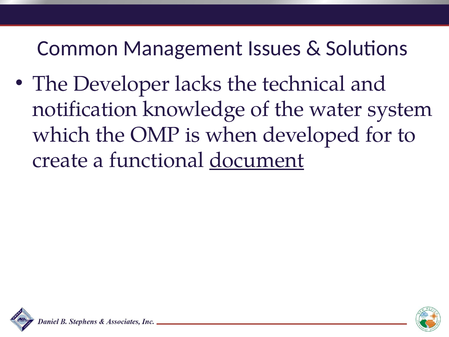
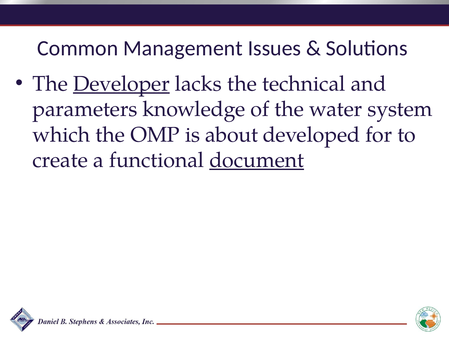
Developer underline: none -> present
notification: notification -> parameters
when: when -> about
